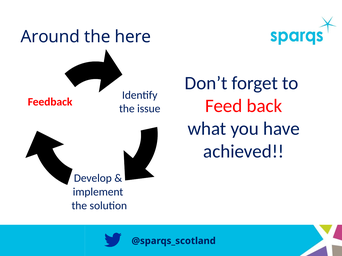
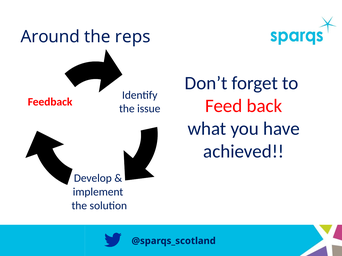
here: here -> reps
